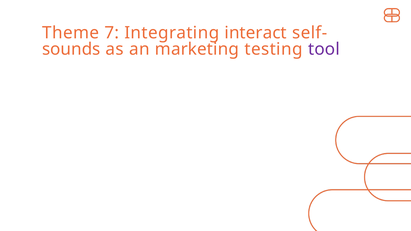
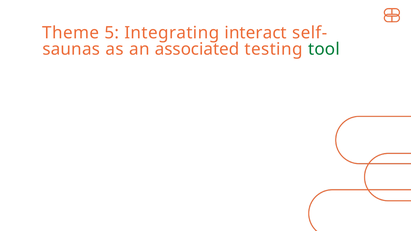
7: 7 -> 5
sounds: sounds -> saunas
marketing: marketing -> associated
tool colour: purple -> green
